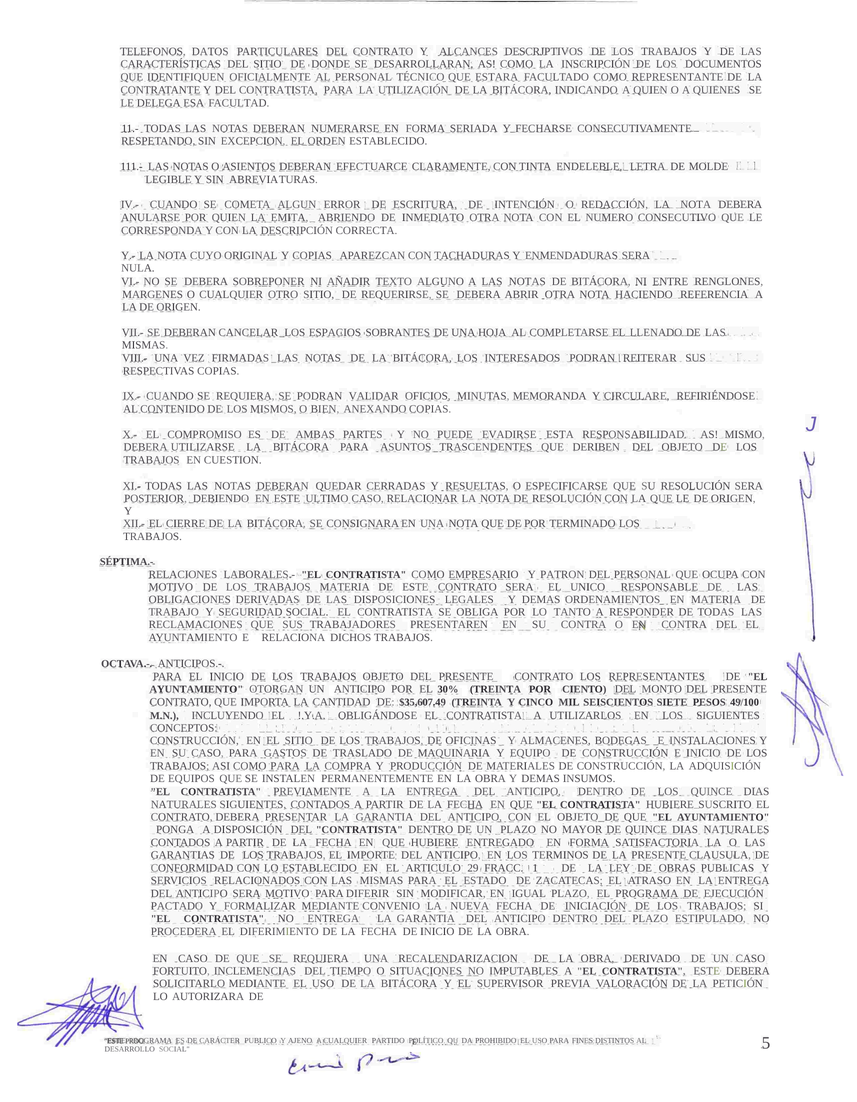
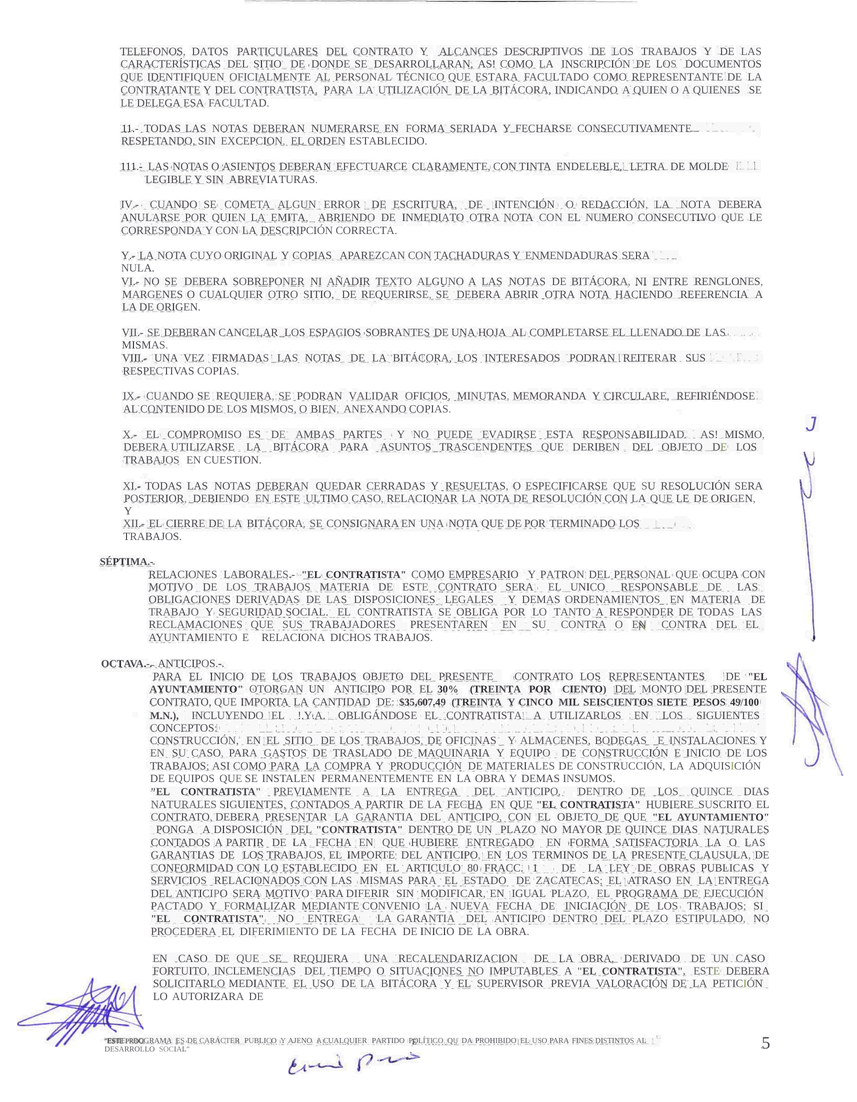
29: 29 -> 80
